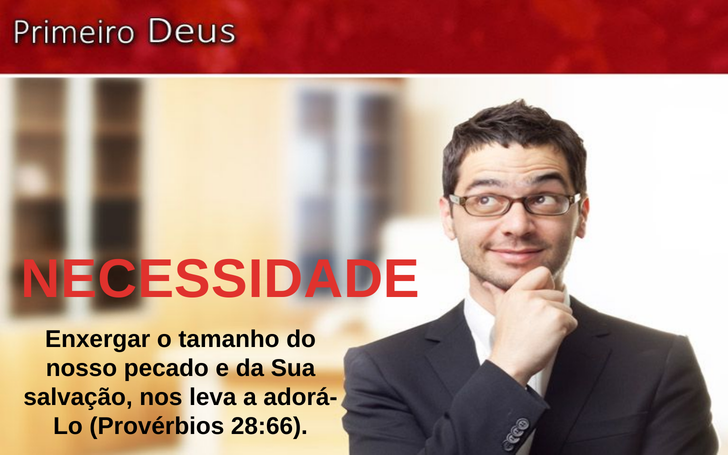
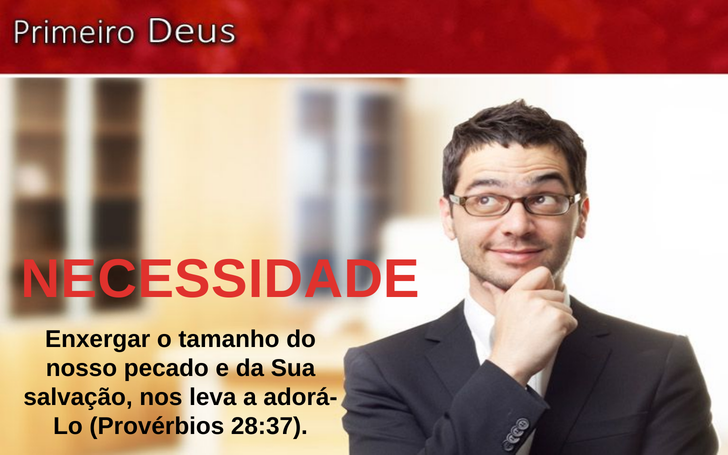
28:66: 28:66 -> 28:37
